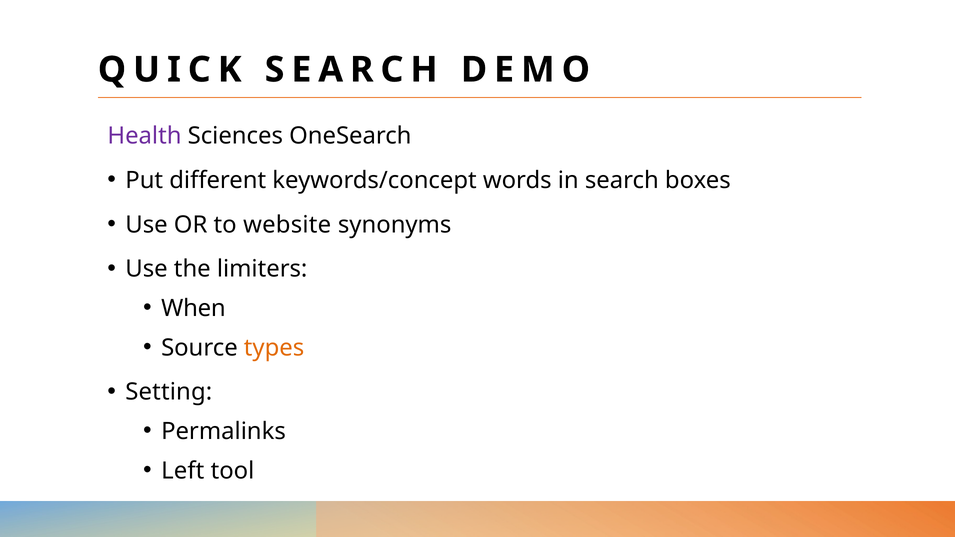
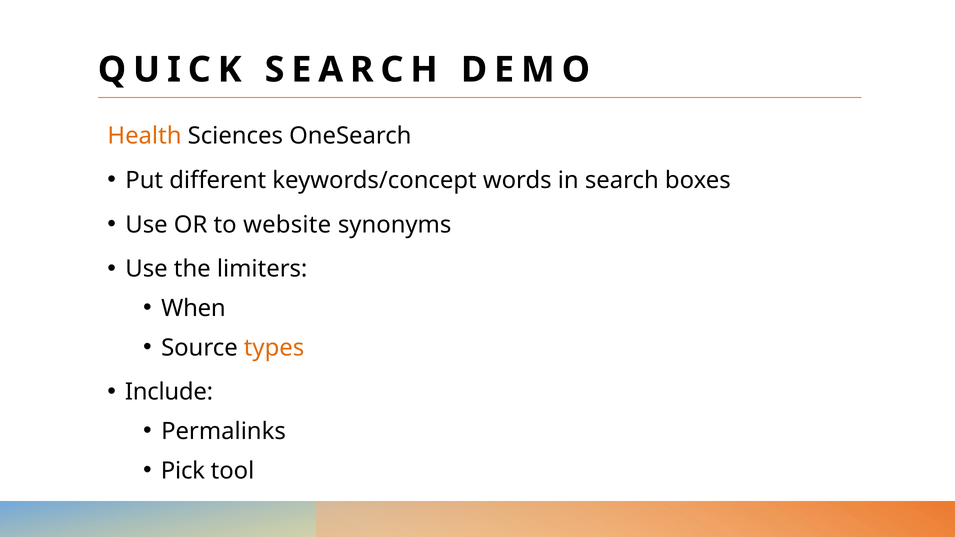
Health colour: purple -> orange
Setting: Setting -> Include
Left: Left -> Pick
